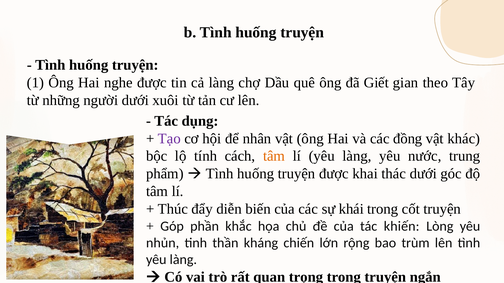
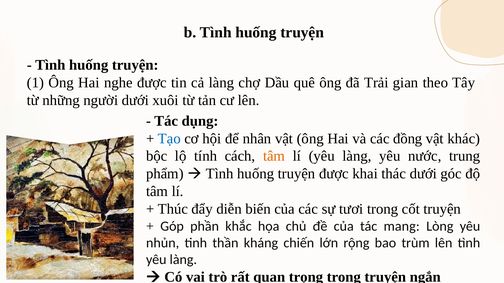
Giết: Giết -> Trải
Tạo colour: purple -> blue
khái: khái -> tươi
khiến: khiến -> mang
